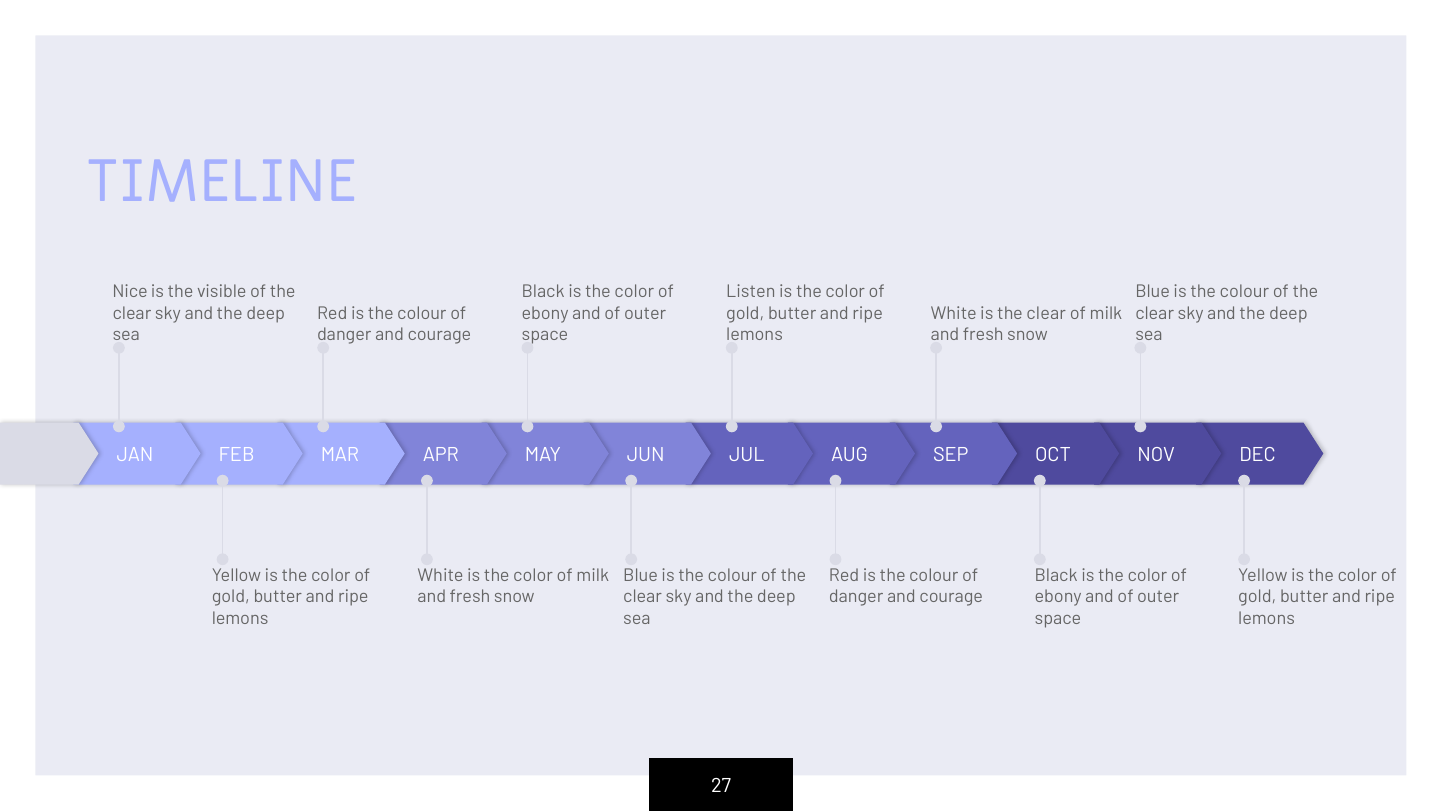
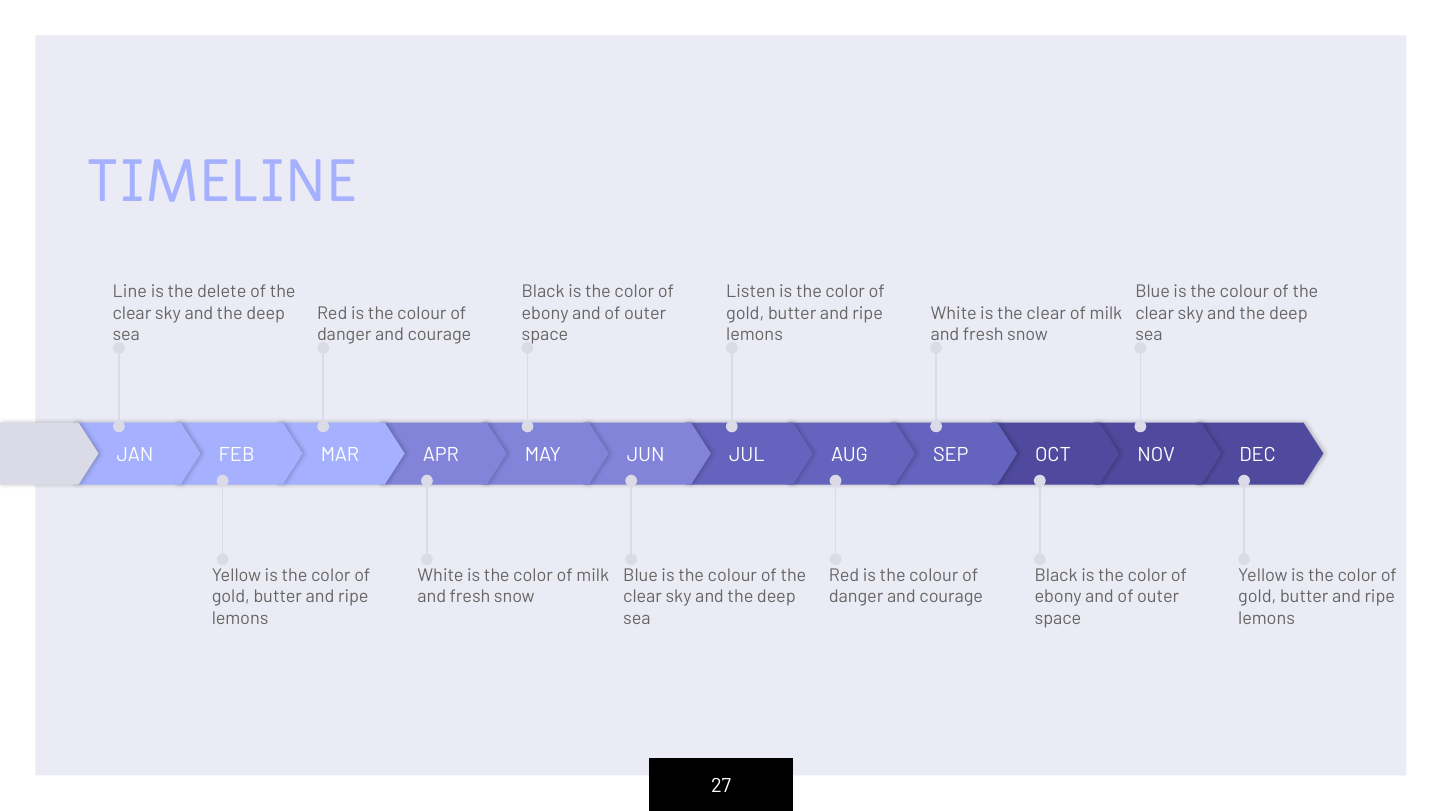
Nice: Nice -> Line
visible: visible -> delete
